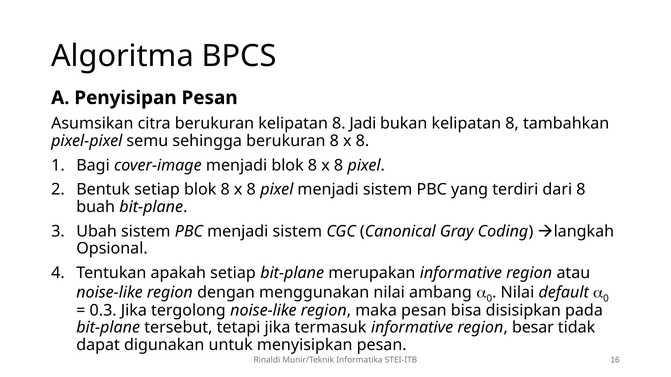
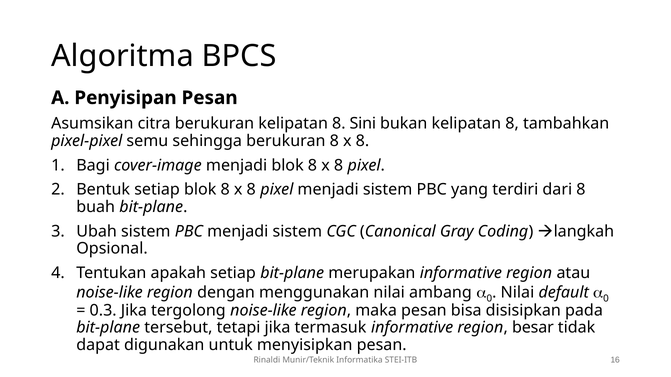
Jadi: Jadi -> Sini
